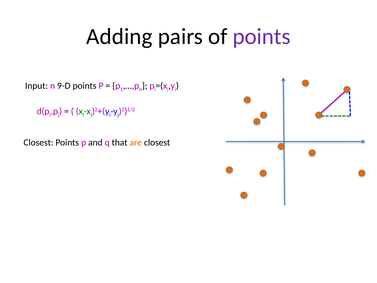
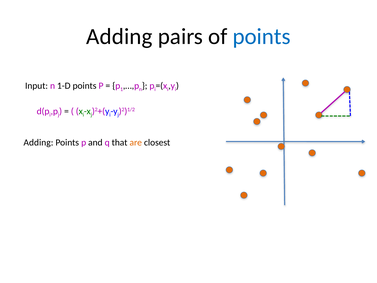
points at (262, 36) colour: purple -> blue
9-D: 9-D -> 1-D
Closest at (38, 142): Closest -> Adding
